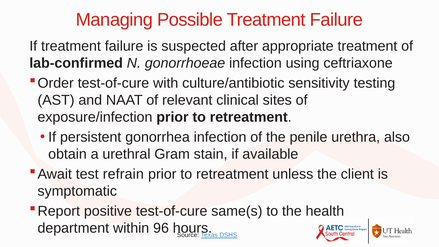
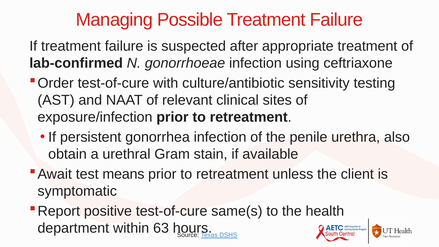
refrain: refrain -> means
96: 96 -> 63
